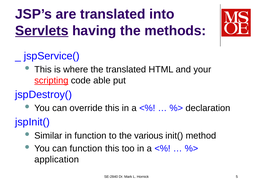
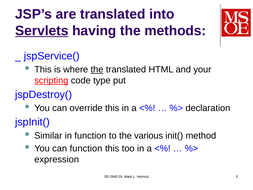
the at (97, 69) underline: none -> present
able: able -> type
application: application -> expression
